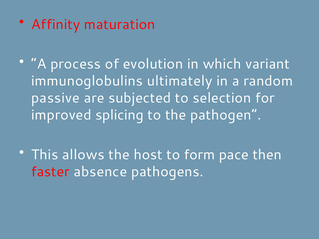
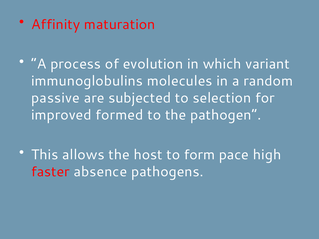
ultimately: ultimately -> molecules
splicing: splicing -> formed
then: then -> high
